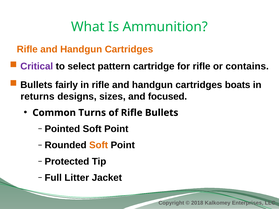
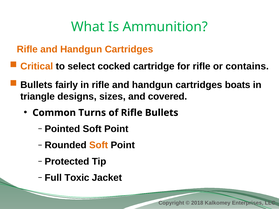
Critical colour: purple -> orange
pattern: pattern -> cocked
returns: returns -> triangle
focused: focused -> covered
Litter: Litter -> Toxic
